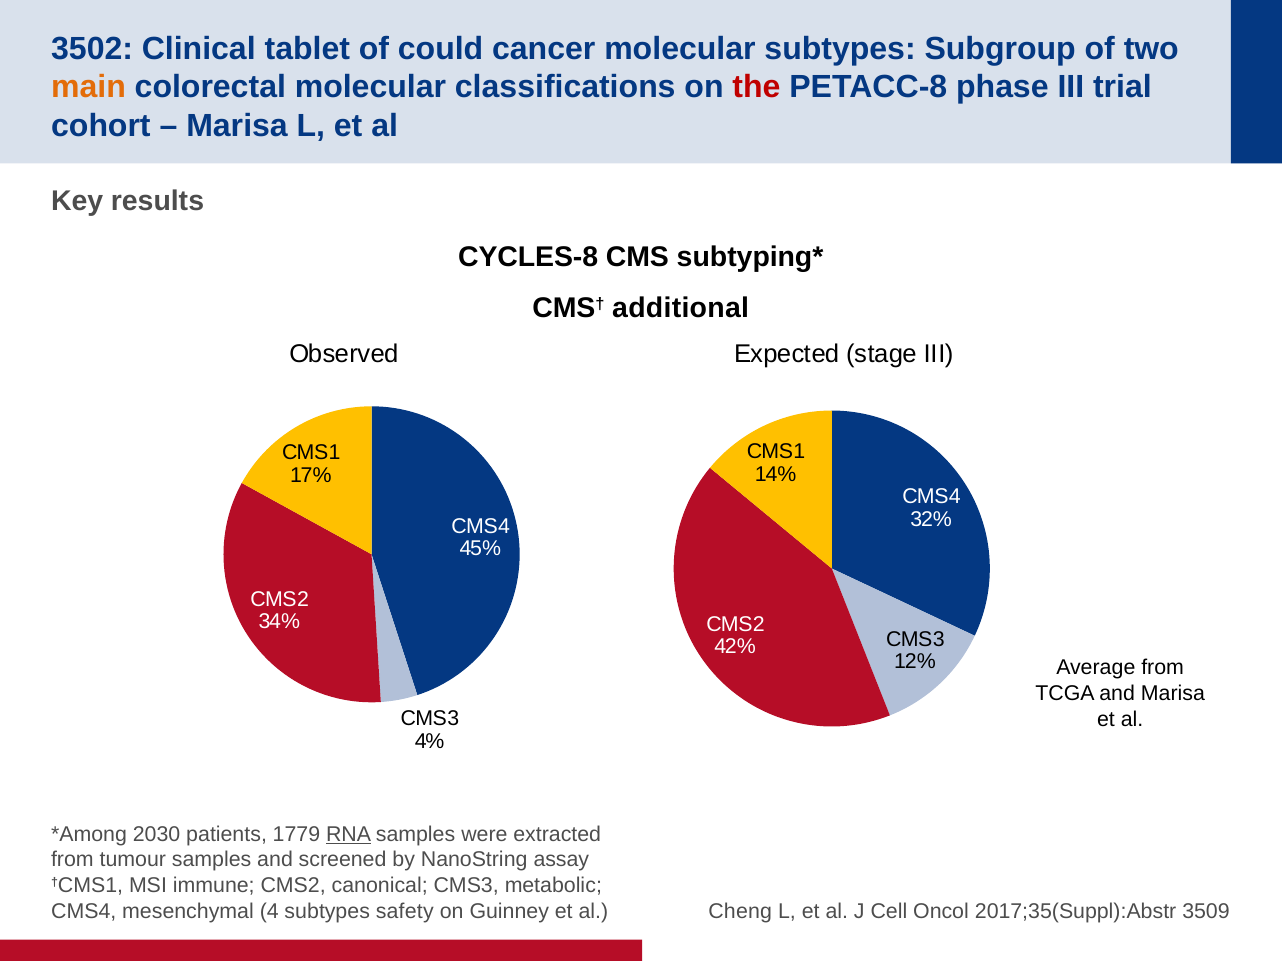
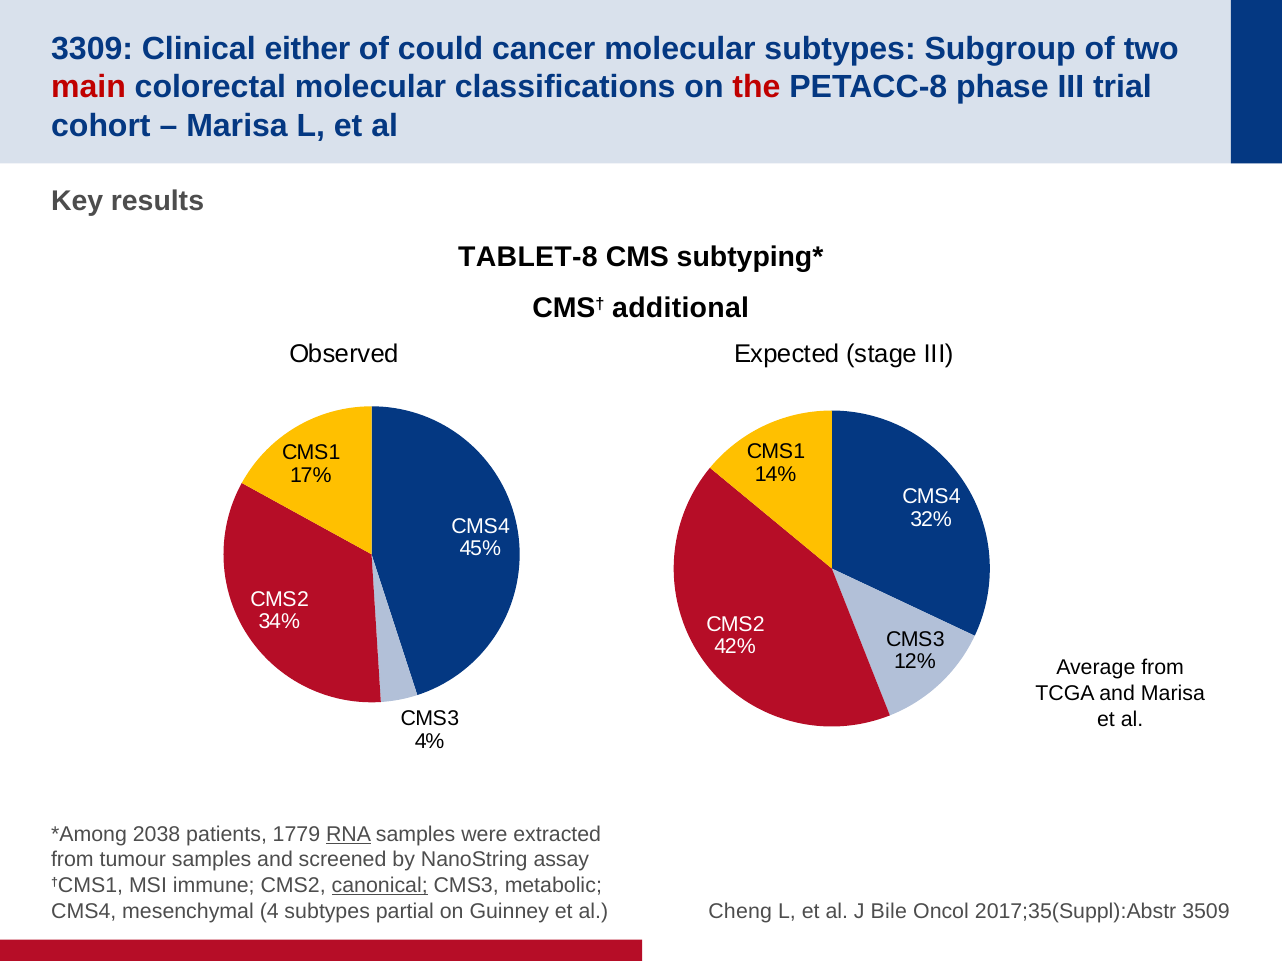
3502: 3502 -> 3309
tablet: tablet -> either
main colour: orange -> red
CYCLES-8: CYCLES-8 -> TABLET-8
2030: 2030 -> 2038
canonical underline: none -> present
safety: safety -> partial
Cell: Cell -> Bile
